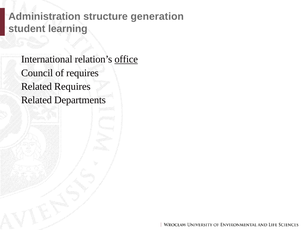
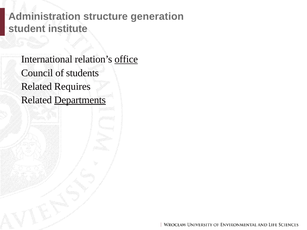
learning: learning -> institute
of requires: requires -> students
Departments underline: none -> present
